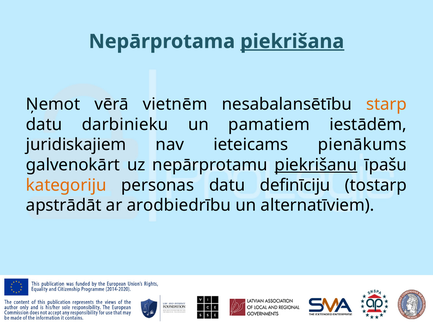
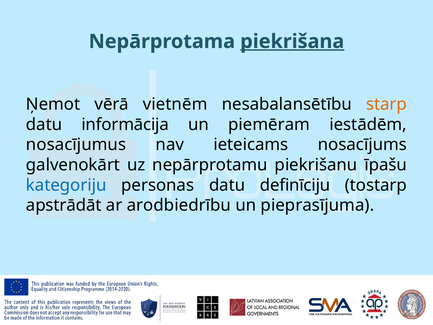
darbinieku: darbinieku -> informācija
pamatiem: pamatiem -> piemēram
juridiskajiem: juridiskajiem -> nosacījumus
pienākums: pienākums -> nosacījums
piekrišanu underline: present -> none
kategoriju colour: orange -> blue
alternatīviem: alternatīviem -> pieprasījuma
